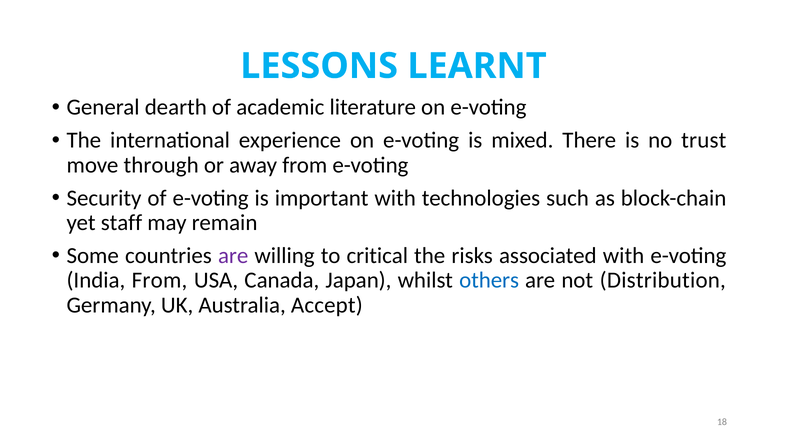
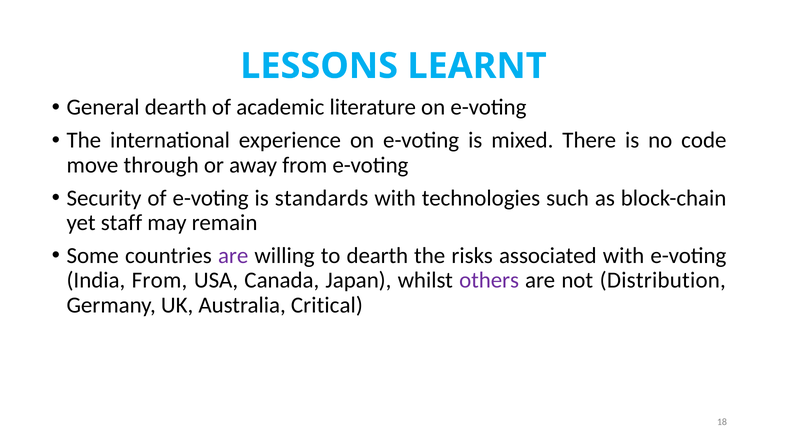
trust: trust -> code
important: important -> standards
to critical: critical -> dearth
others colour: blue -> purple
Accept: Accept -> Critical
